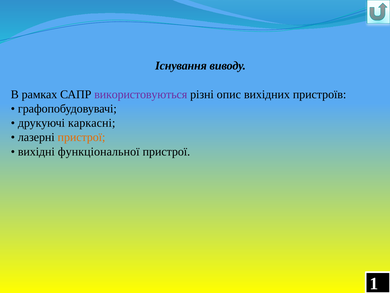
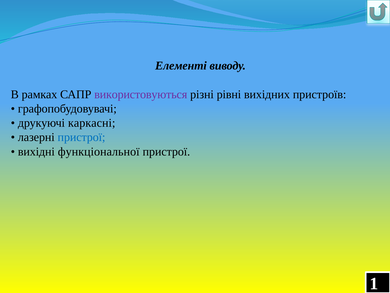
Існування: Існування -> Елементі
опис: опис -> рівні
пристрої at (81, 137) colour: orange -> blue
